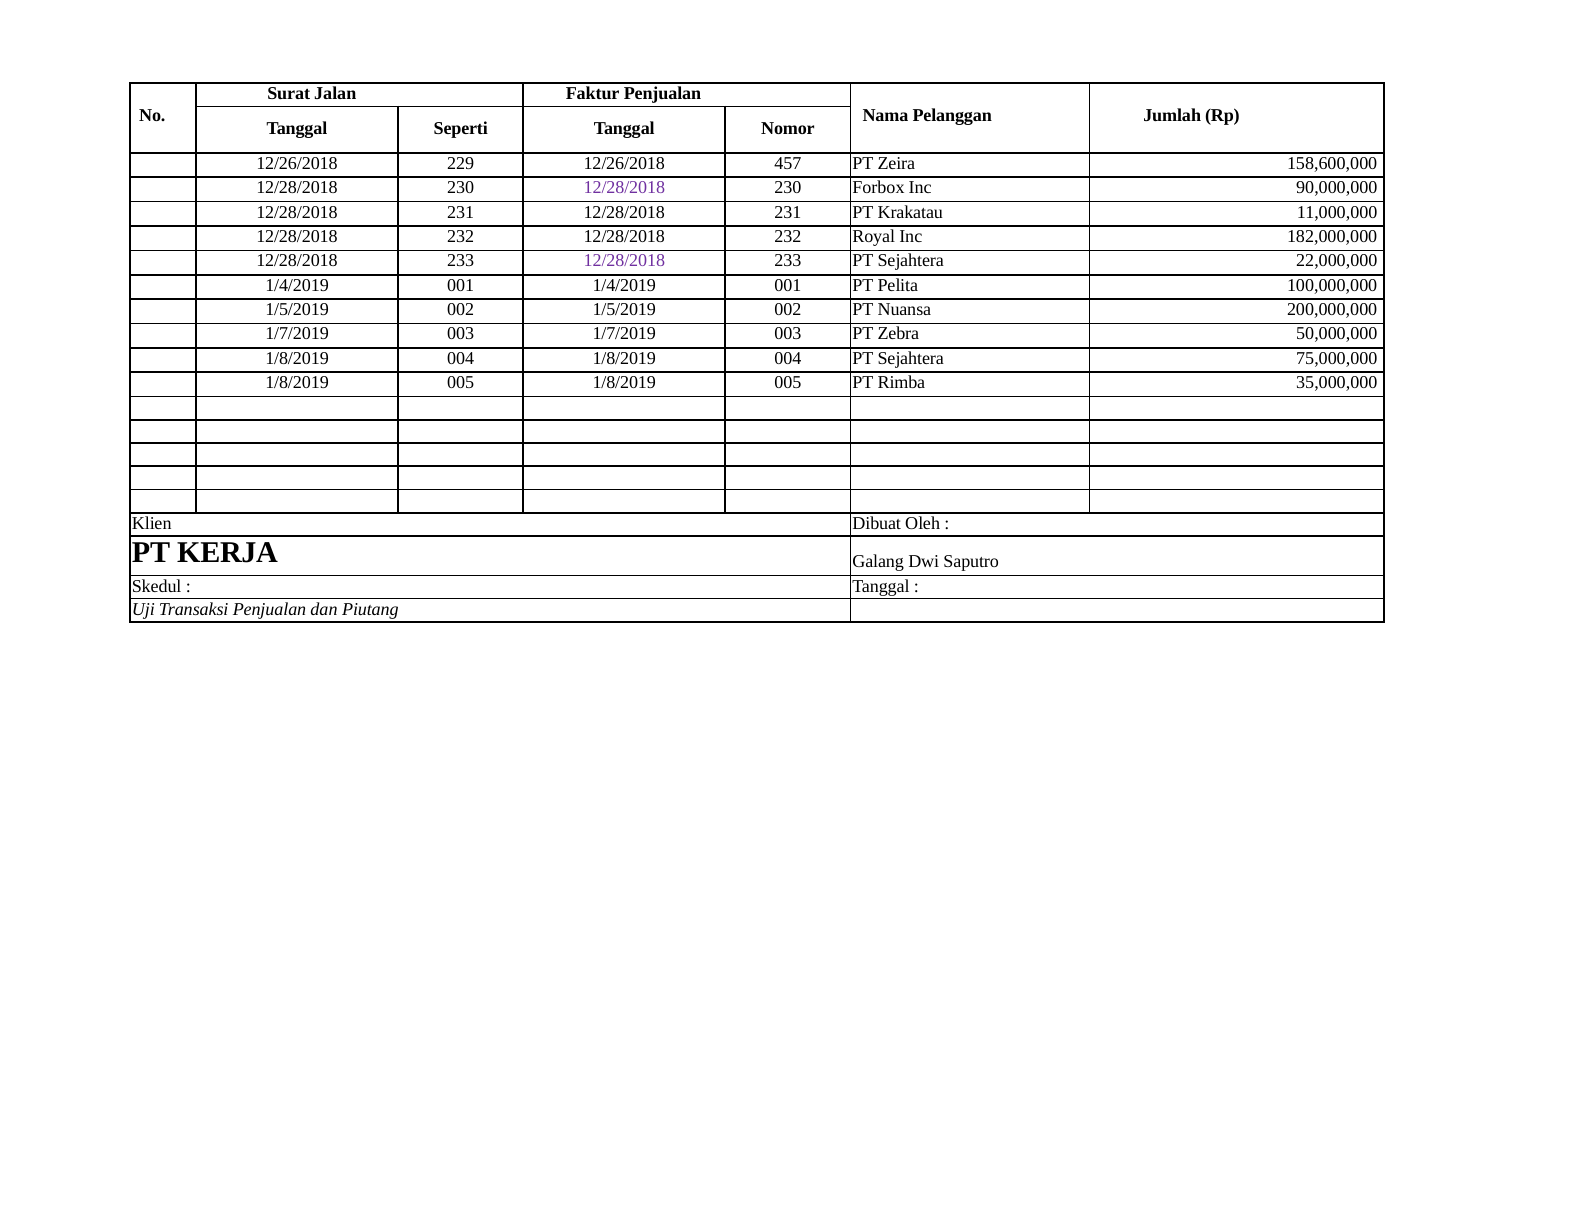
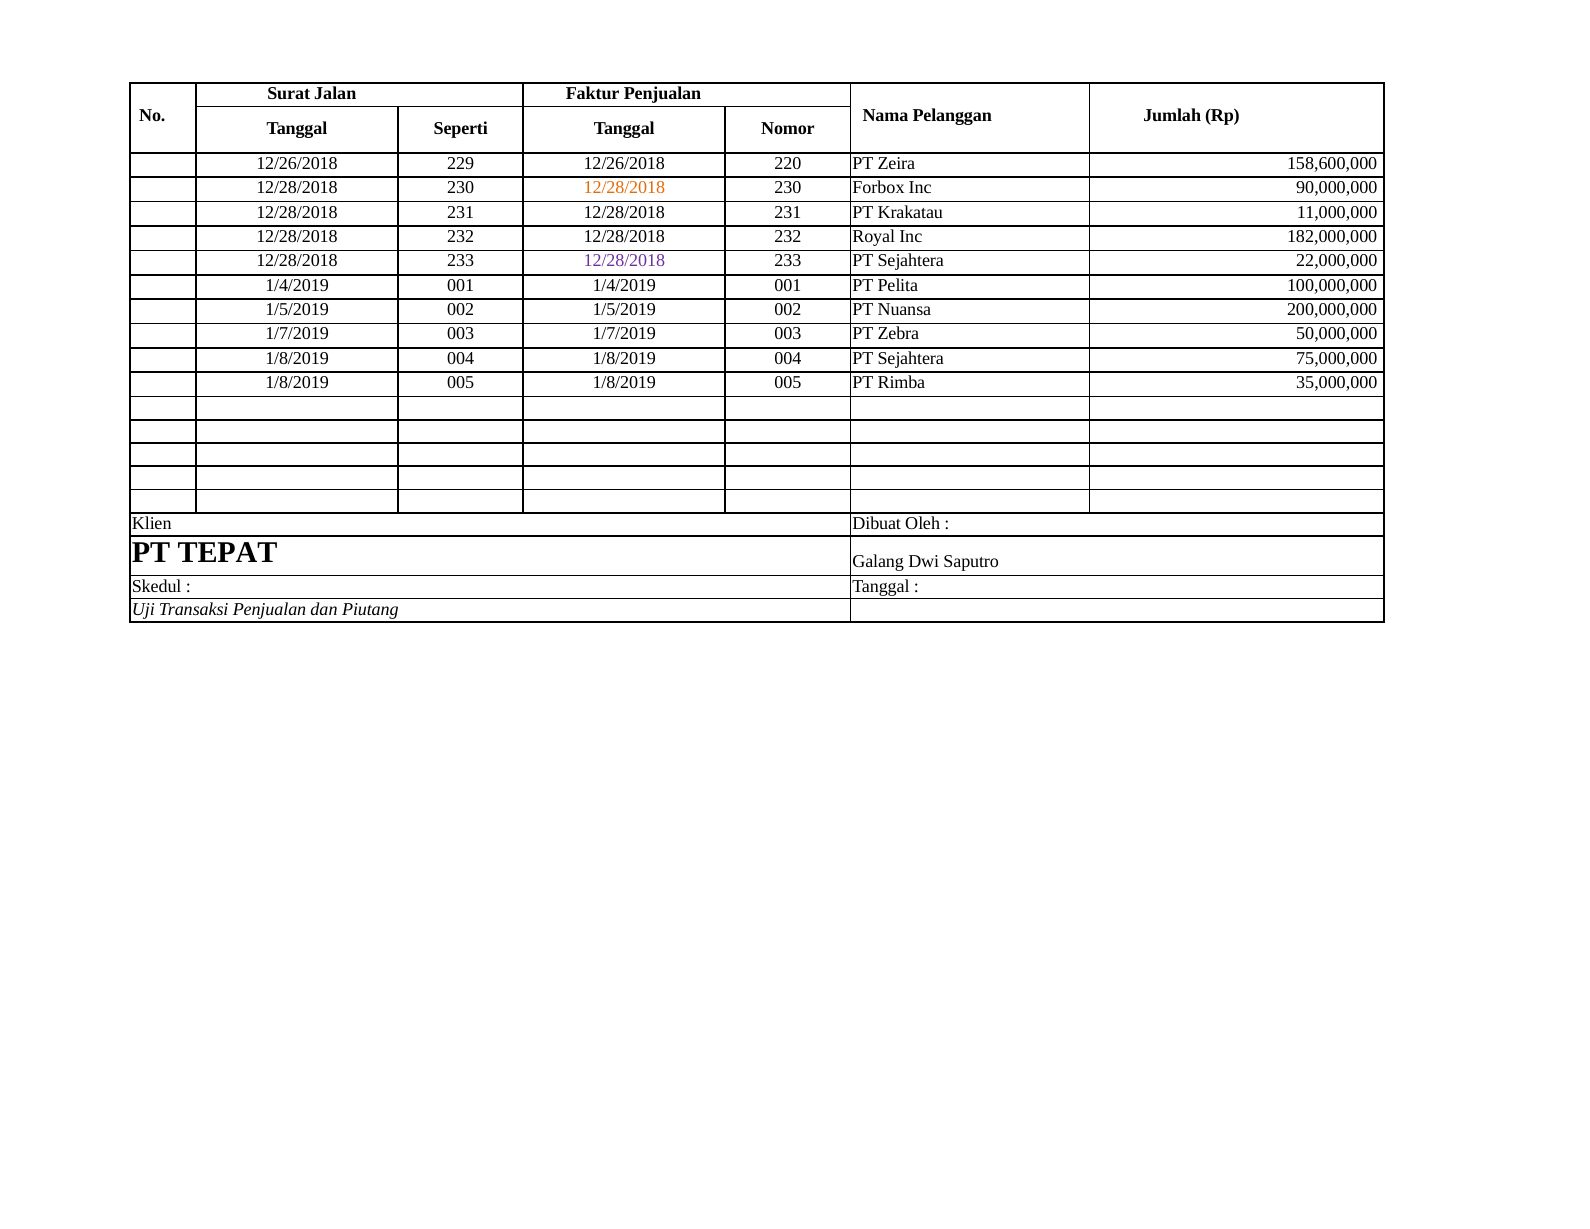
457: 457 -> 220
12/28/2018 at (624, 188) colour: purple -> orange
KERJA: KERJA -> TEPAT
